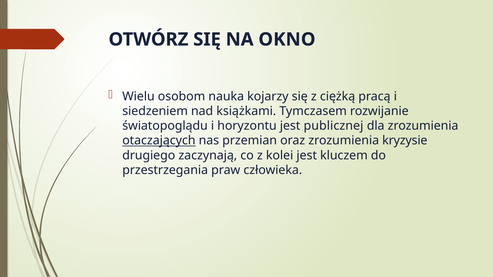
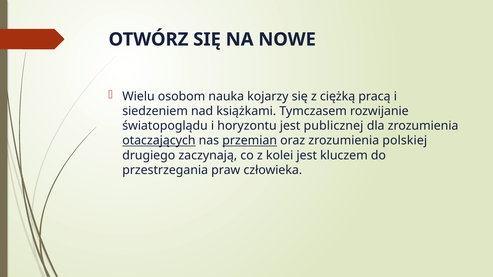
OKNO: OKNO -> NOWE
przemian underline: none -> present
kryzysie: kryzysie -> polskiej
